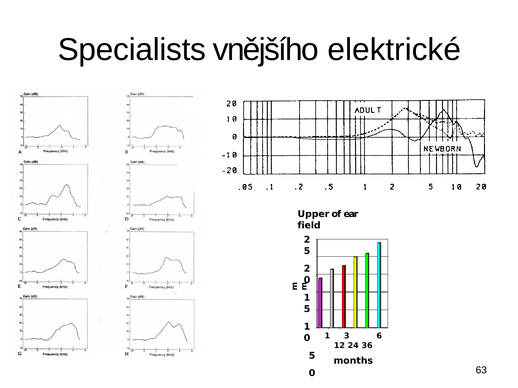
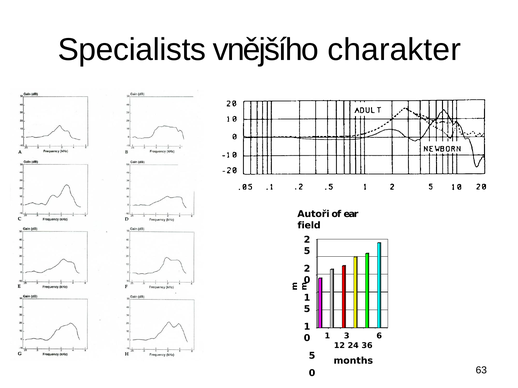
elektrické: elektrické -> charakter
Upper: Upper -> Autoři
